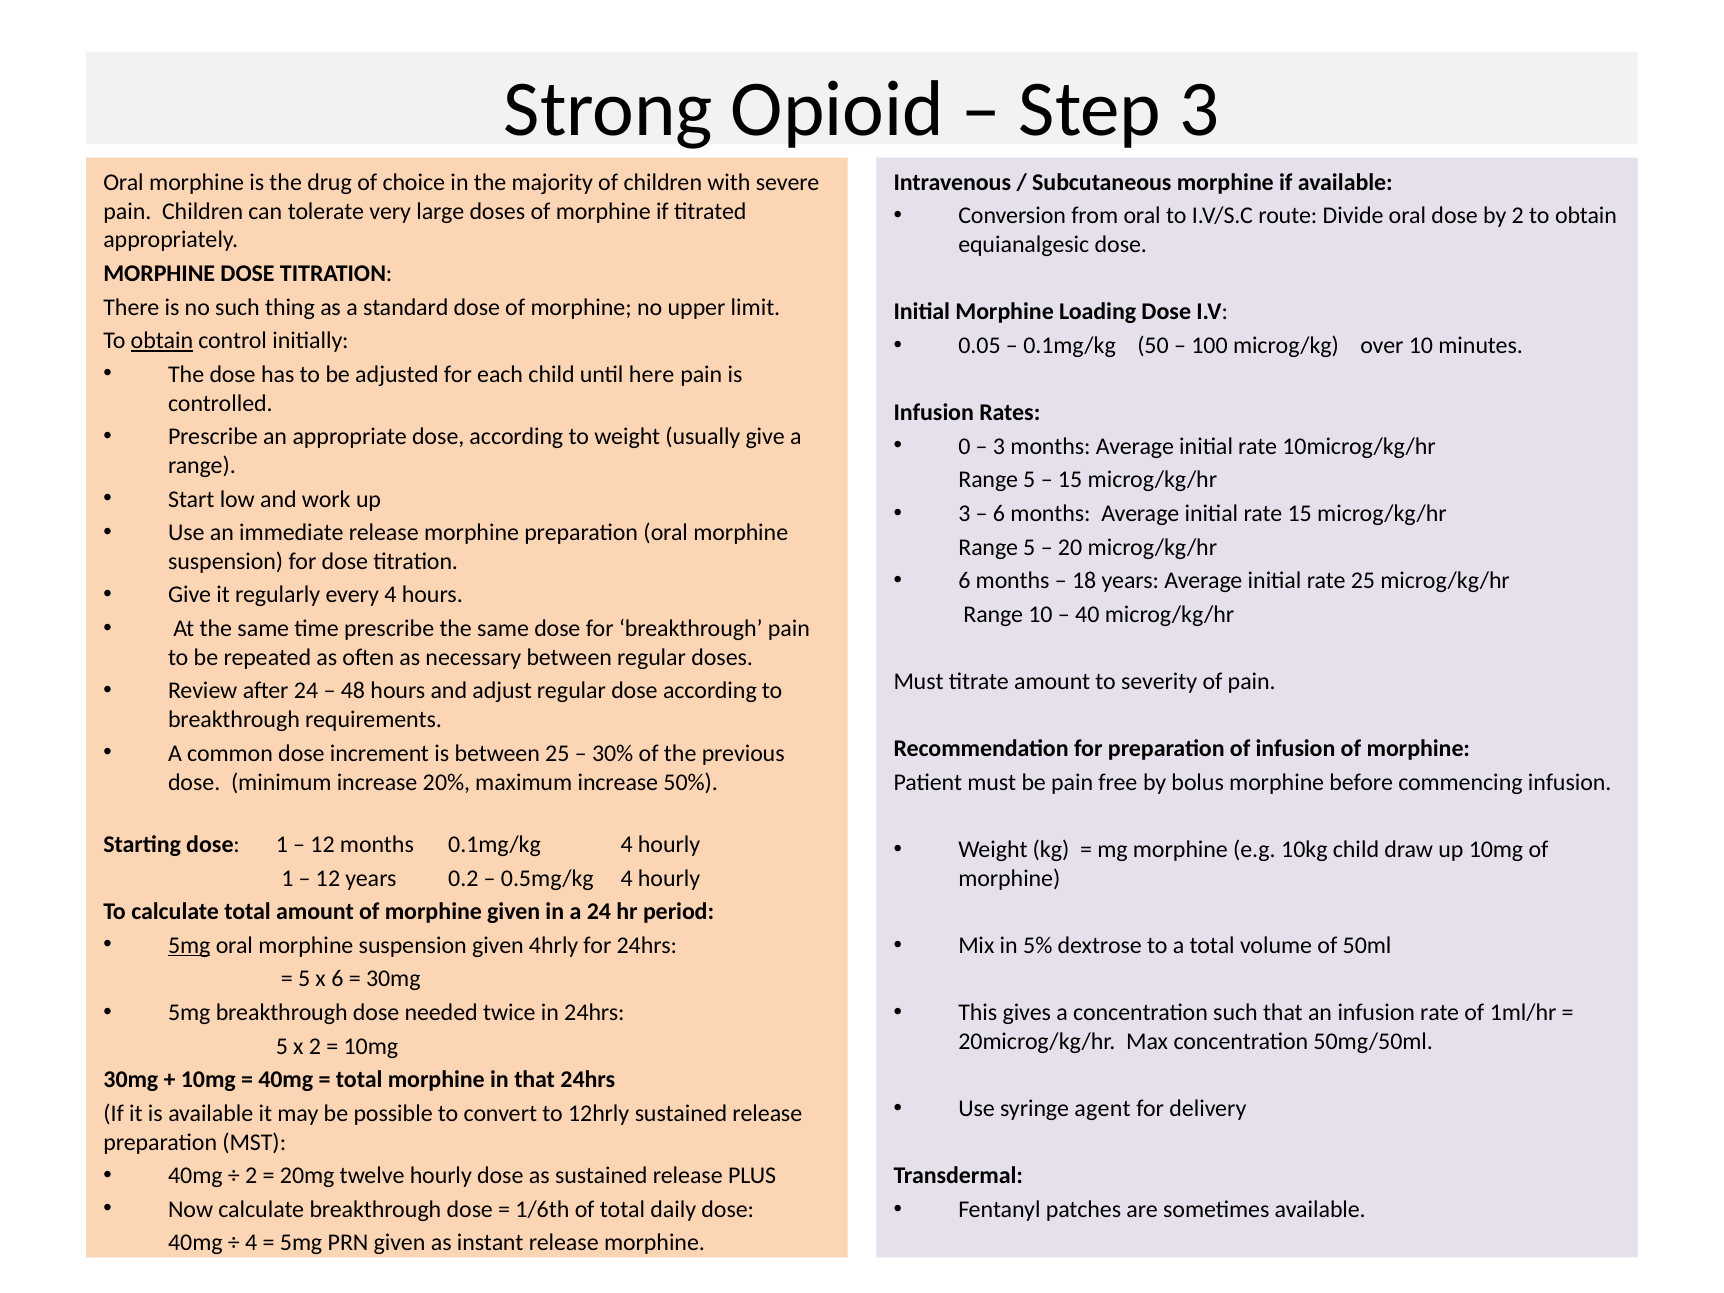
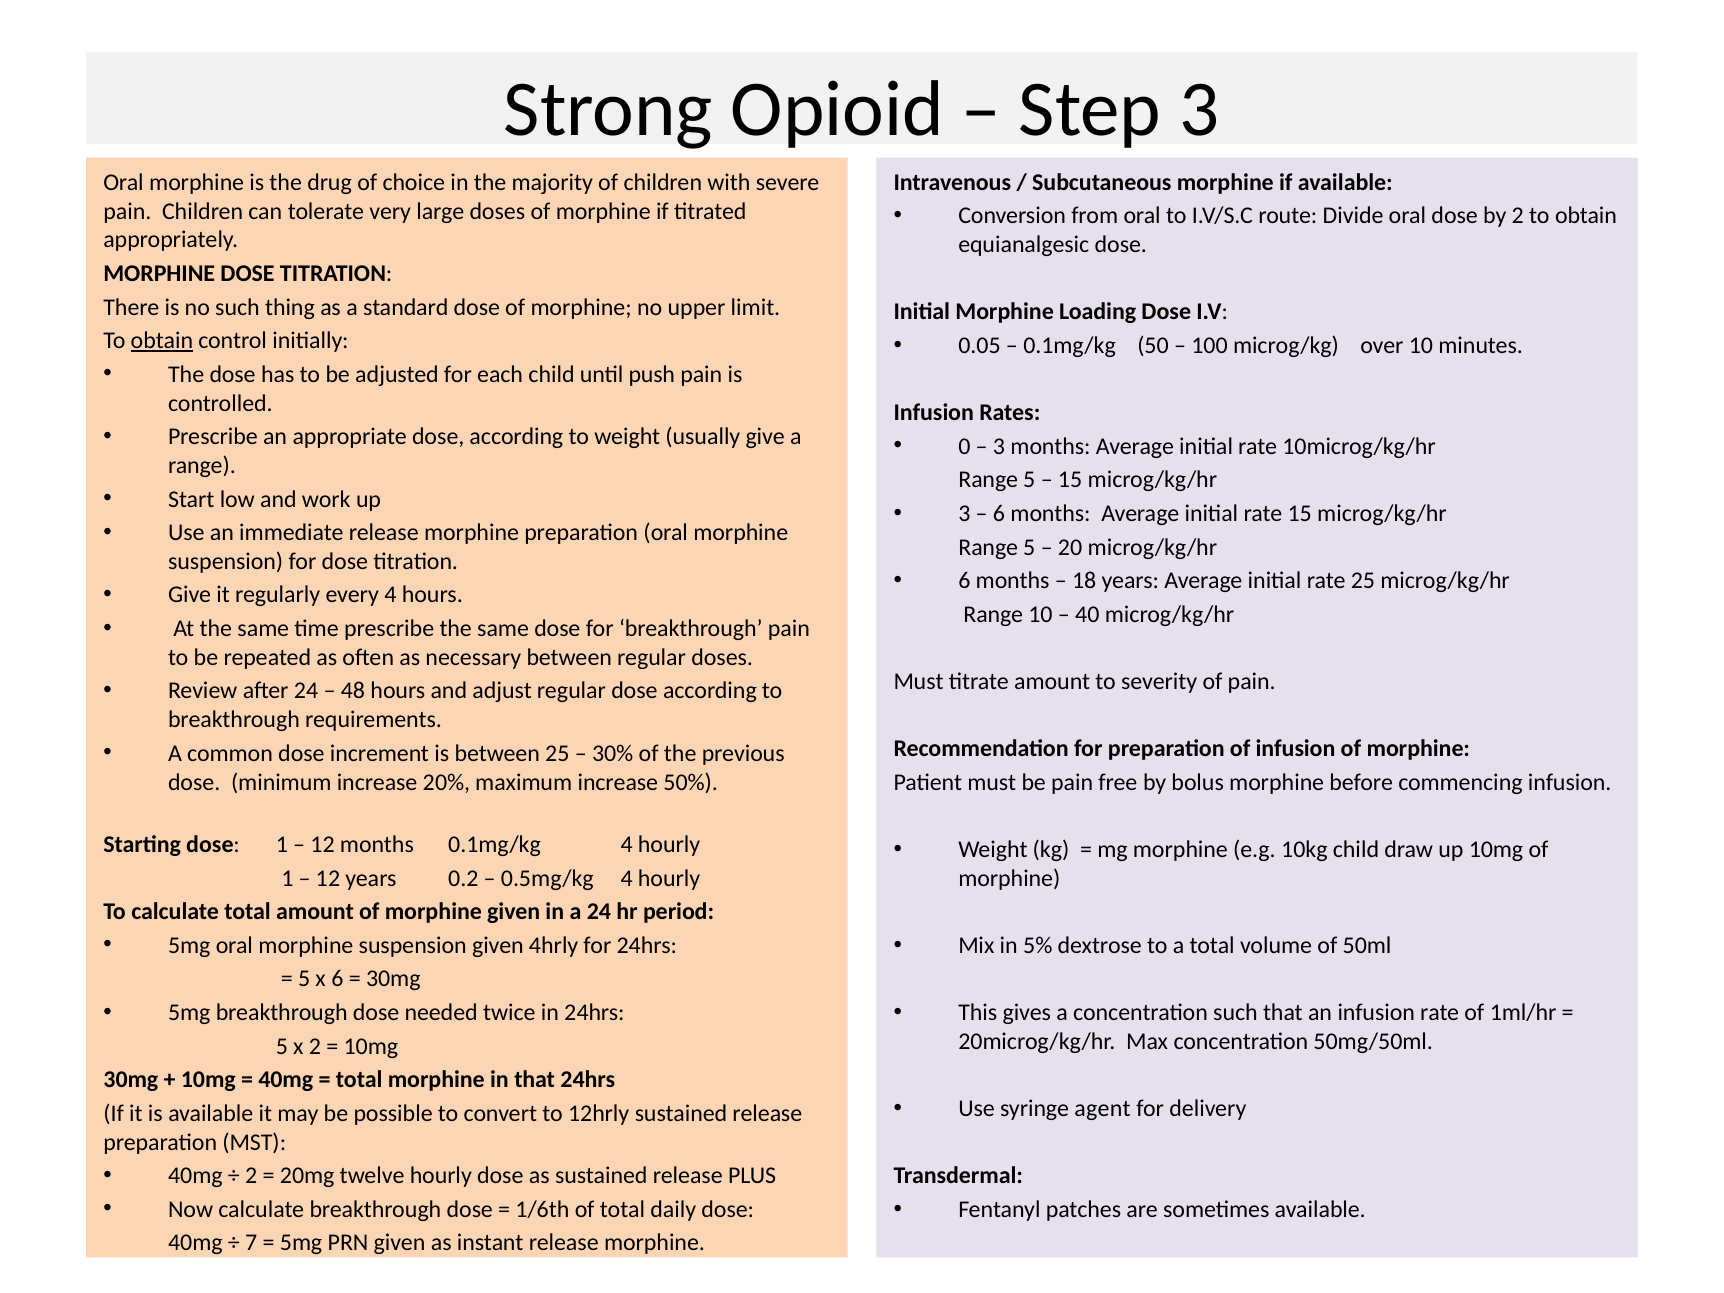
here: here -> push
5mg at (189, 945) underline: present -> none
4 at (251, 1243): 4 -> 7
